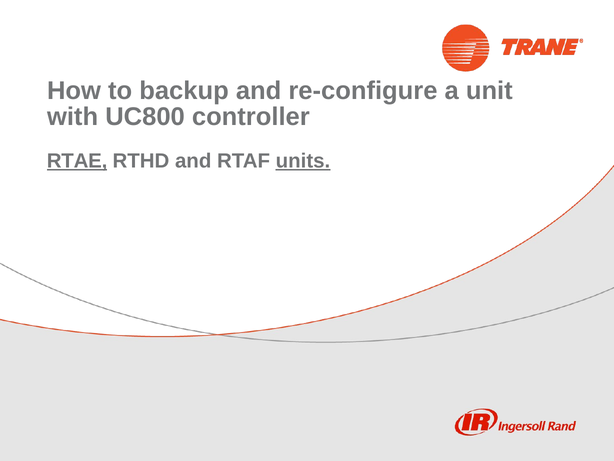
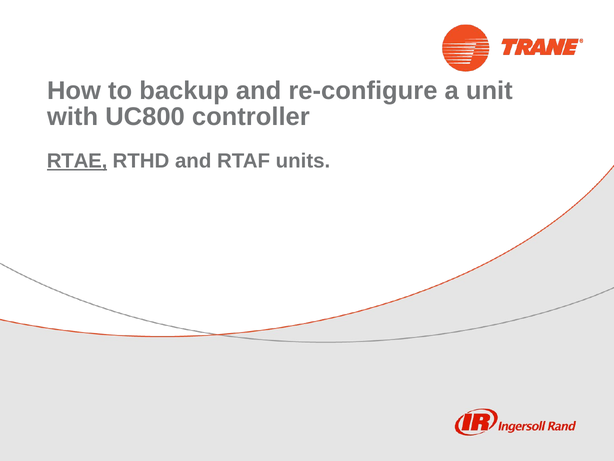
units underline: present -> none
